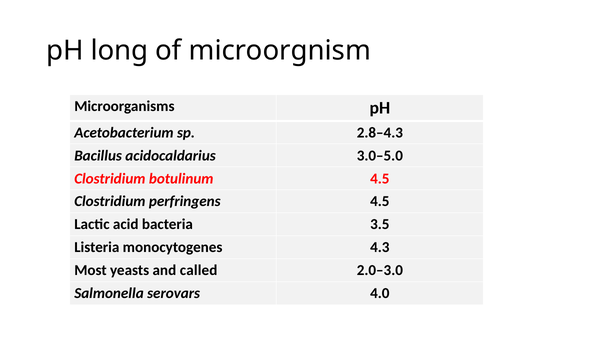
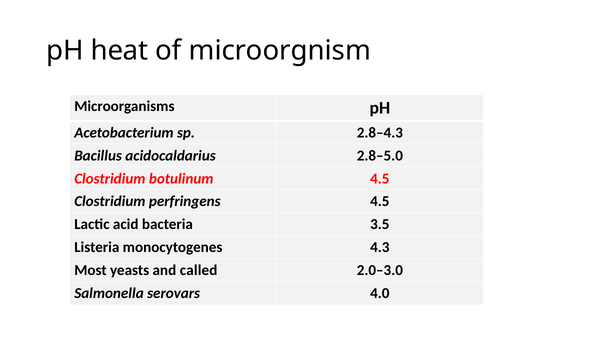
long: long -> heat
3.0–5.0: 3.0–5.0 -> 2.8–5.0
